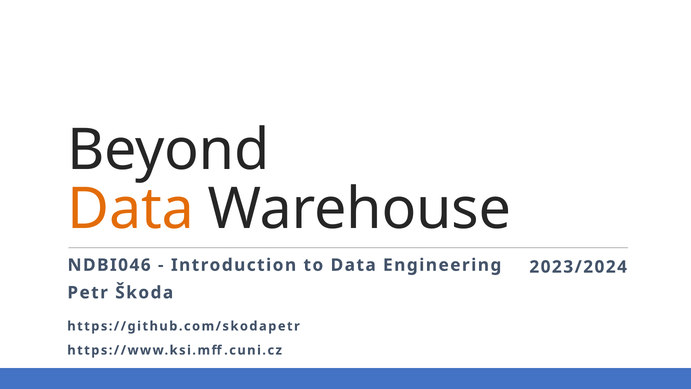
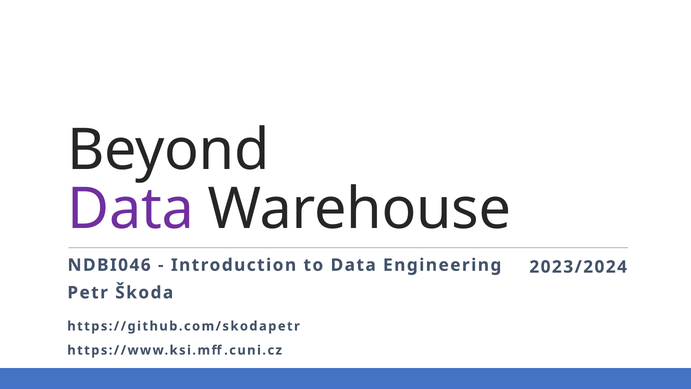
Data at (131, 209) colour: orange -> purple
